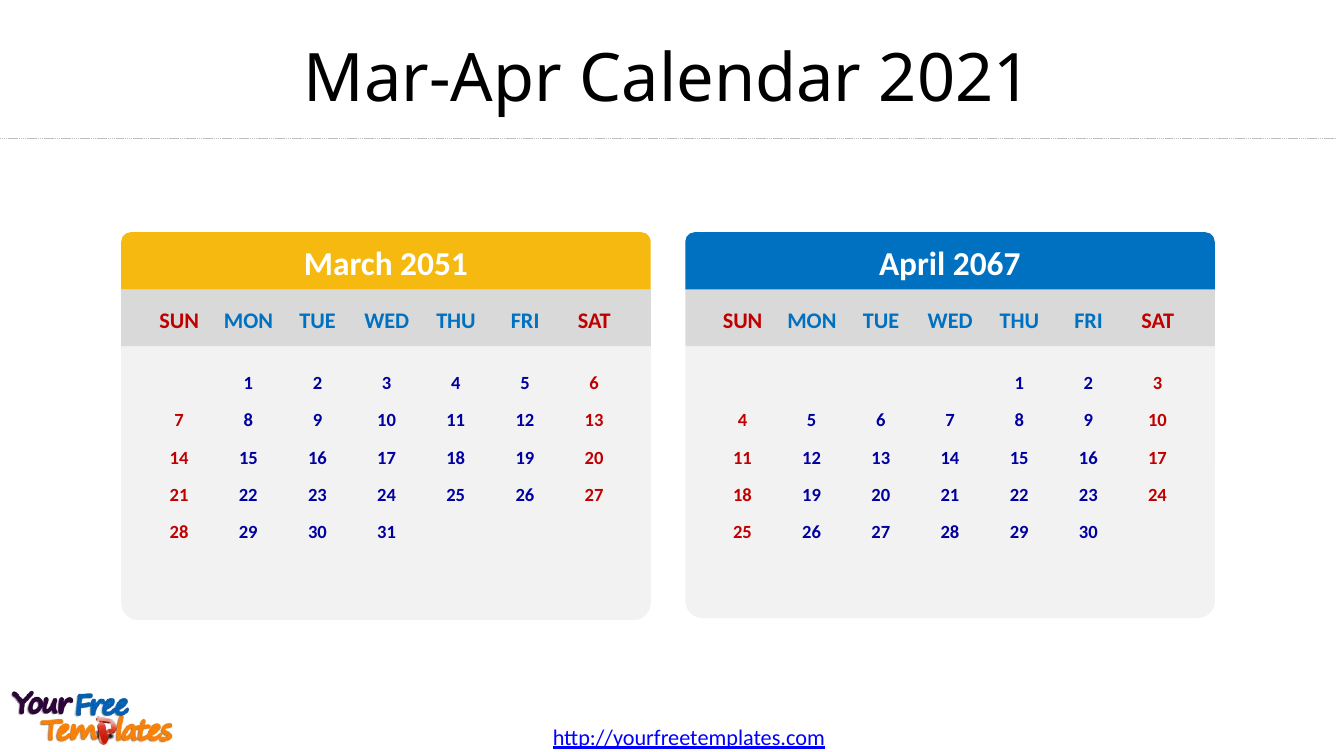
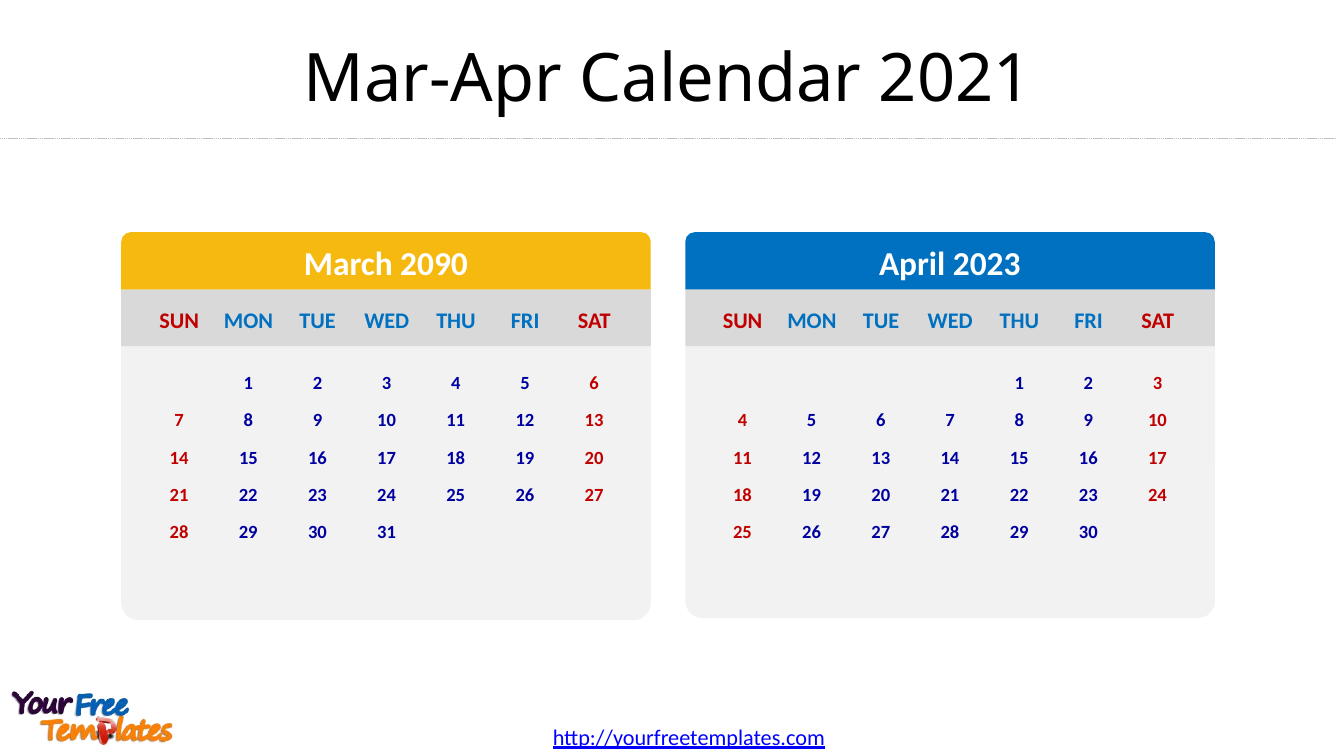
2051: 2051 -> 2090
2067: 2067 -> 2023
